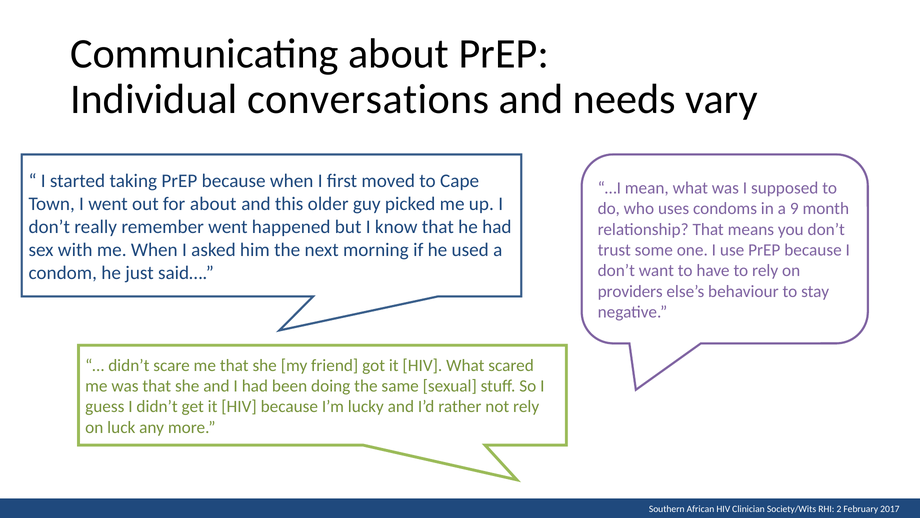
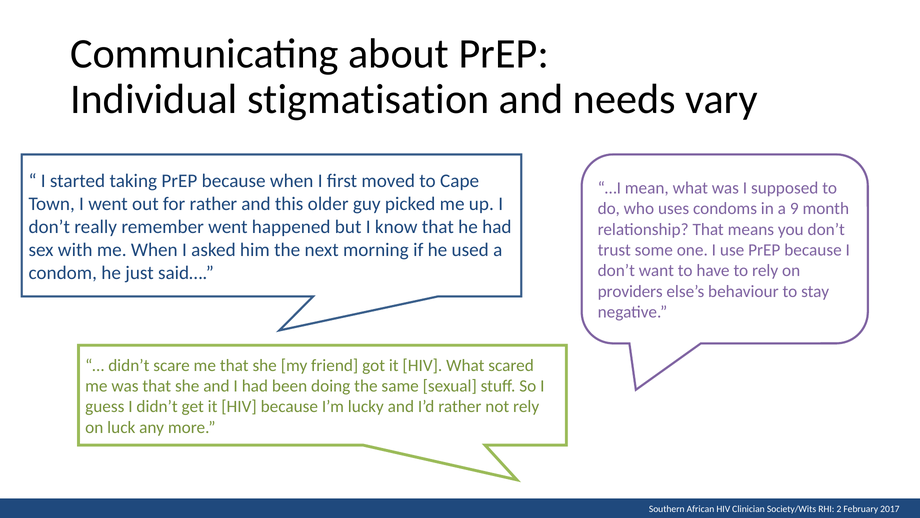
conversations: conversations -> stigmatisation
for about: about -> rather
